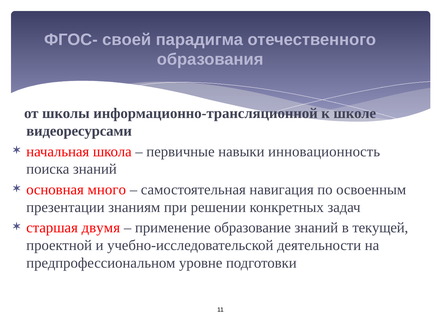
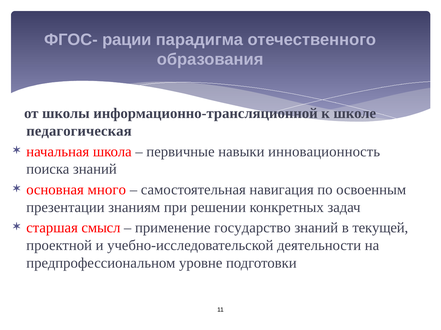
своей: своей -> рации
видеоресурсами: видеоресурсами -> педагогическая
двумя: двумя -> смысл
образование: образование -> государство
